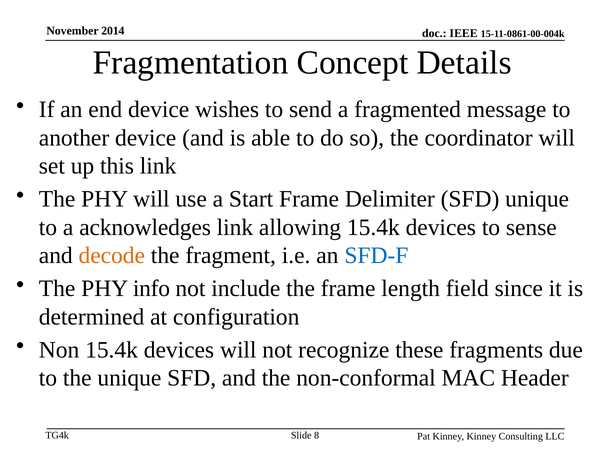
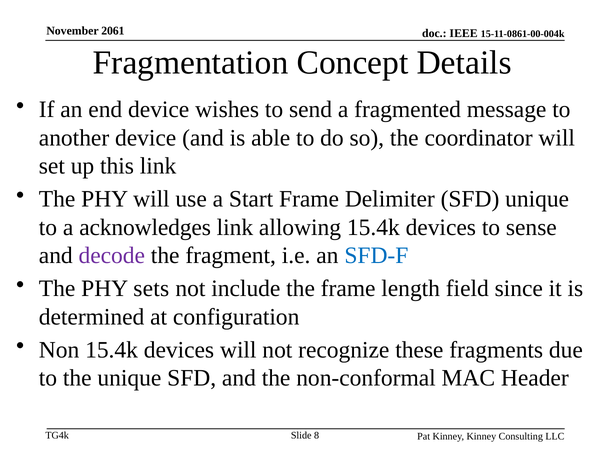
2014: 2014 -> 2061
decode colour: orange -> purple
info: info -> sets
